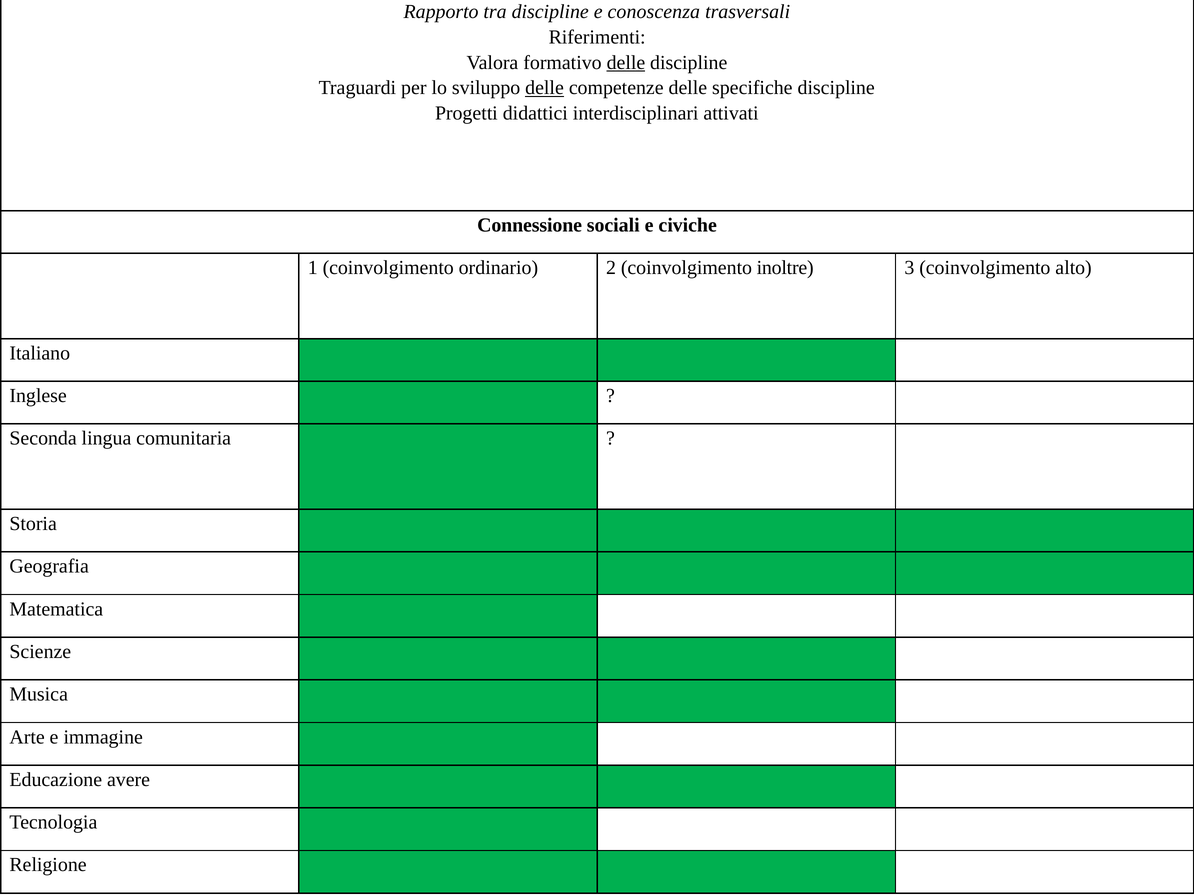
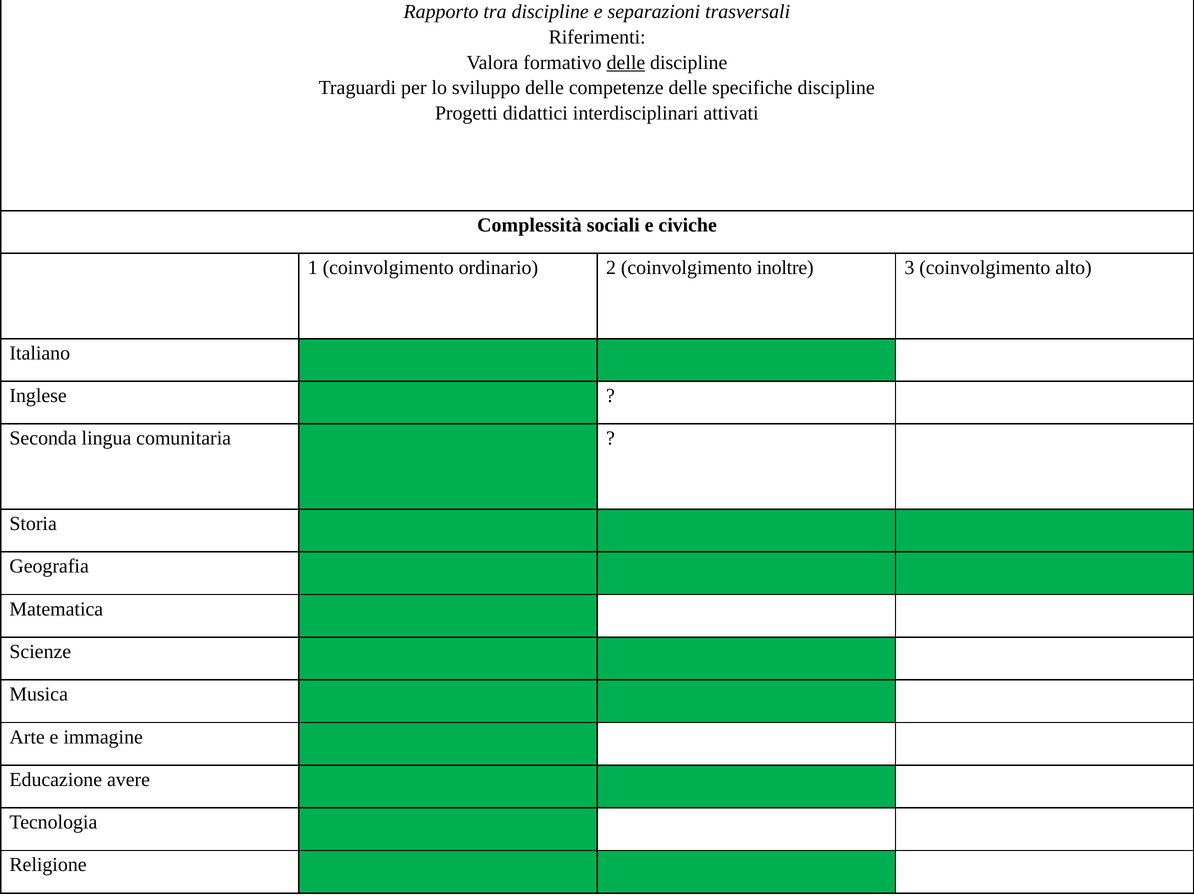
conoscenza: conoscenza -> separazioni
delle at (545, 88) underline: present -> none
Connessione: Connessione -> Complessità
